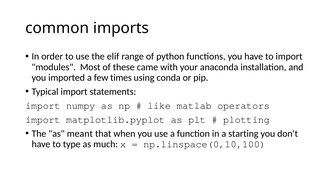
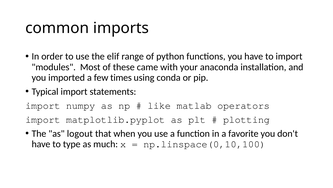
meant: meant -> logout
starting: starting -> favorite
